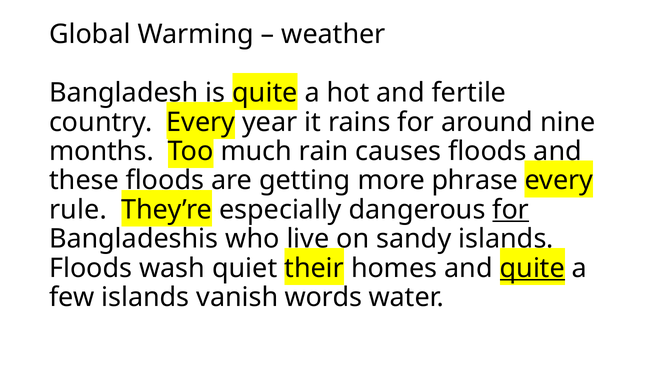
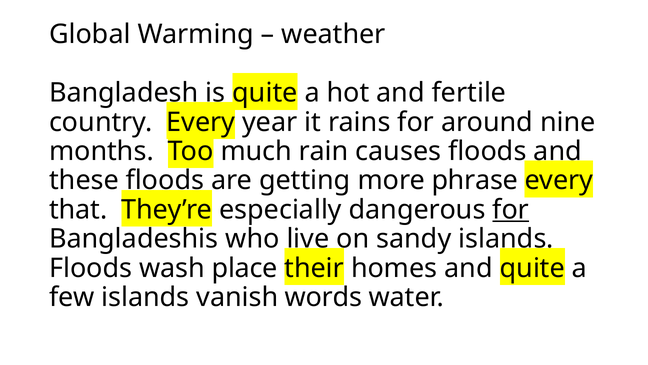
rule: rule -> that
quiet: quiet -> place
quite at (532, 268) underline: present -> none
